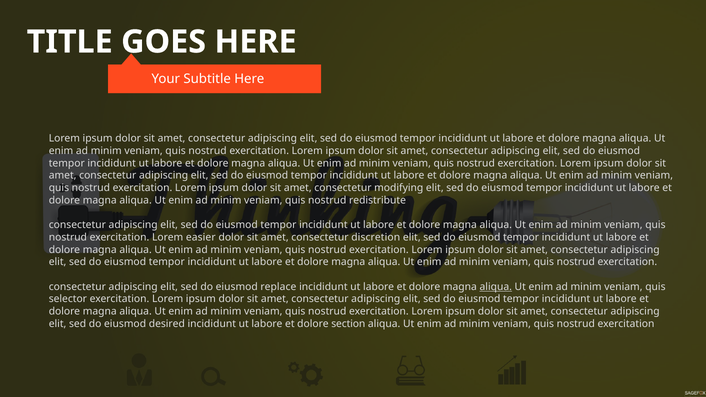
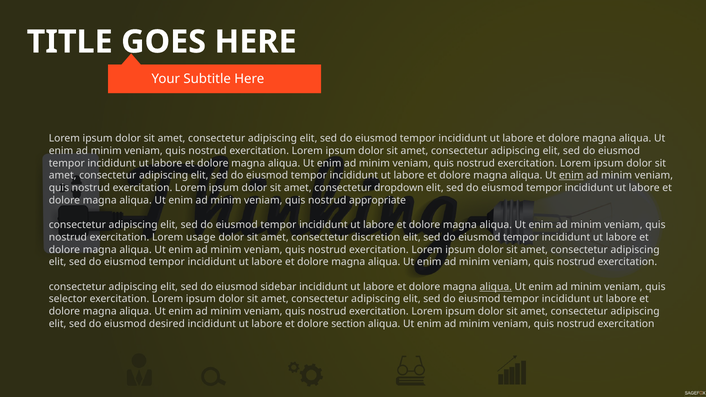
enim at (571, 176) underline: none -> present
modifying: modifying -> dropdown
redistribute: redistribute -> appropriate
easier: easier -> usage
replace: replace -> sidebar
